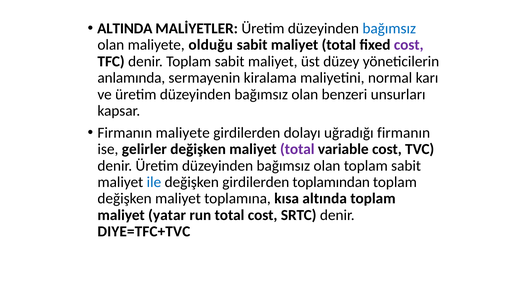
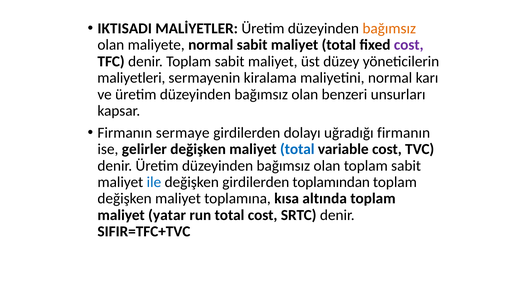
ALTINDA: ALTINDA -> IKTISADI
bağımsız at (389, 29) colour: blue -> orange
maliyete olduğu: olduğu -> normal
anlamında: anlamında -> maliyetleri
Firmanın maliyete: maliyete -> sermaye
total at (297, 149) colour: purple -> blue
DIYE=TFC+TVC: DIYE=TFC+TVC -> SIFIR=TFC+TVC
